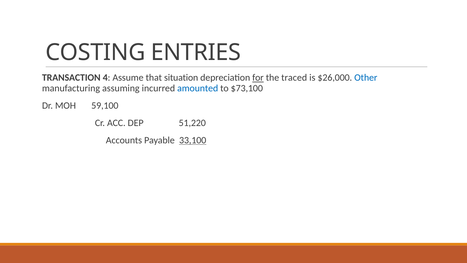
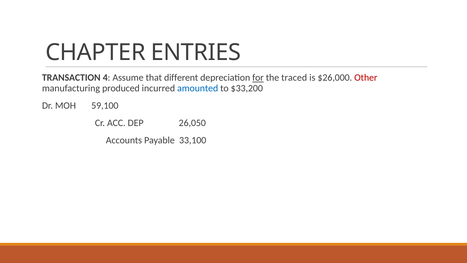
COSTING: COSTING -> CHAPTER
situation: situation -> different
Other colour: blue -> red
assuming: assuming -> produced
$73,100: $73,100 -> $33,200
51,220: 51,220 -> 26,050
33,100 underline: present -> none
